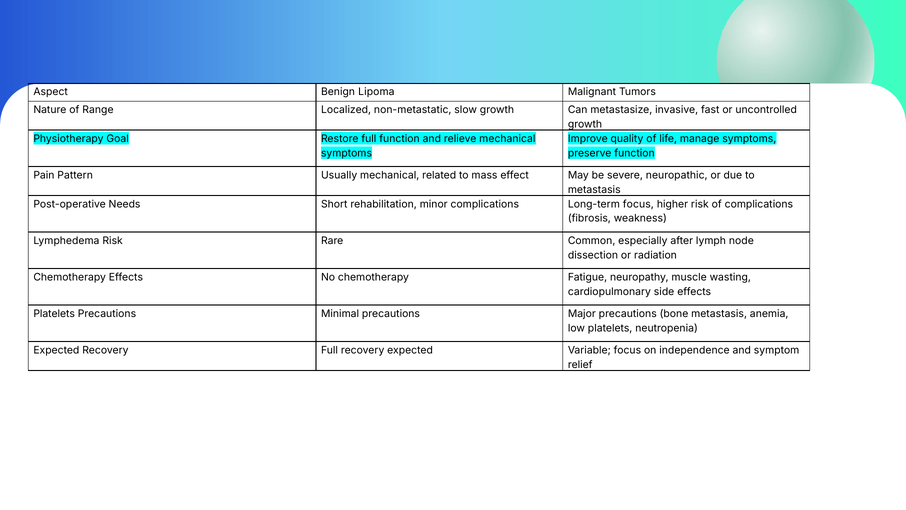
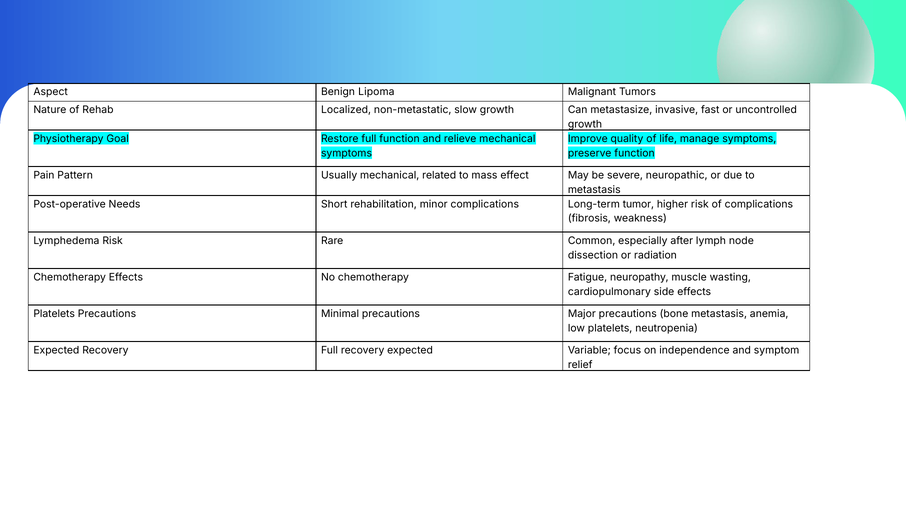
Range: Range -> Rehab
Long-term focus: focus -> tumor
